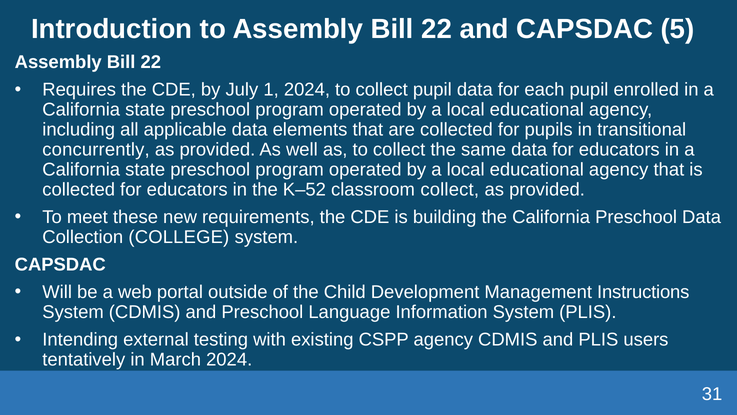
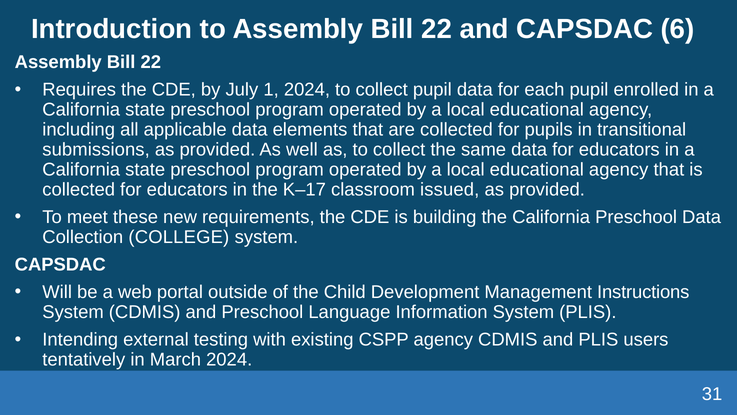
5: 5 -> 6
concurrently: concurrently -> submissions
K–52: K–52 -> K–17
classroom collect: collect -> issued
